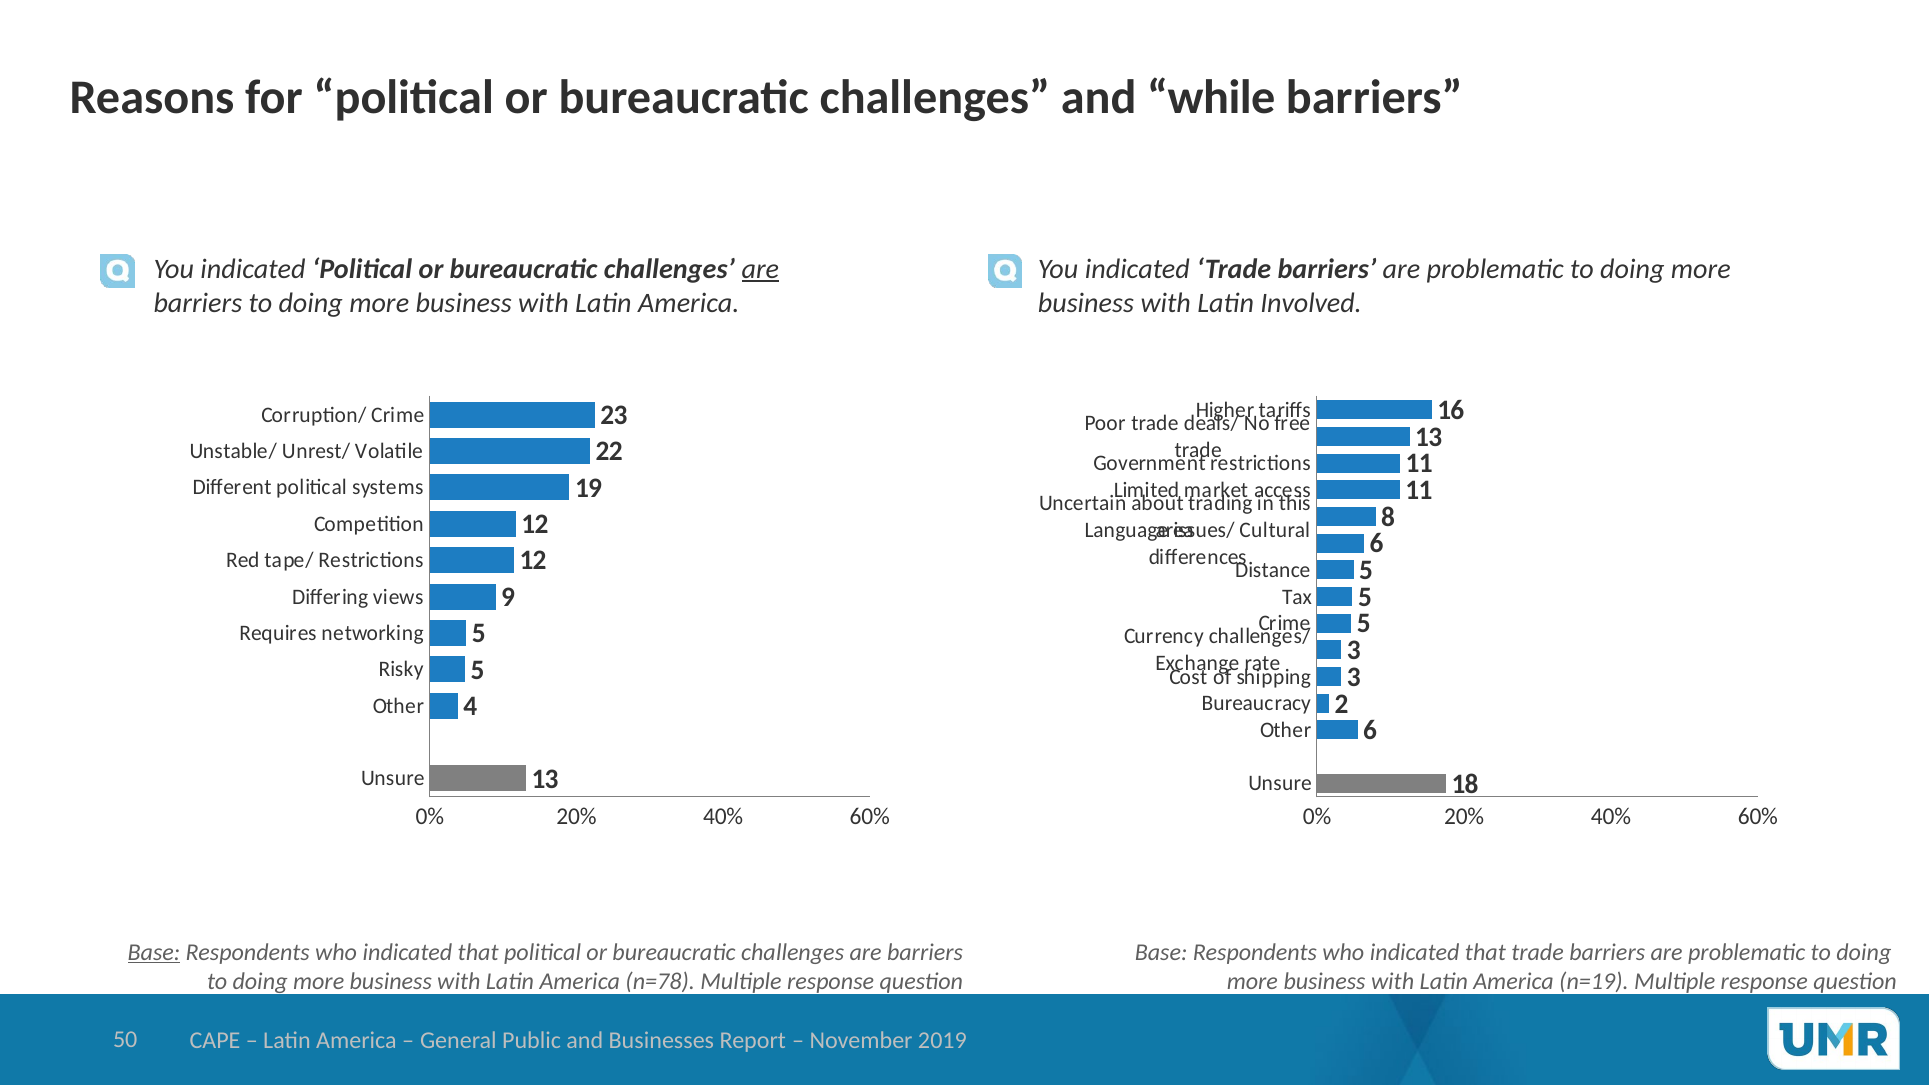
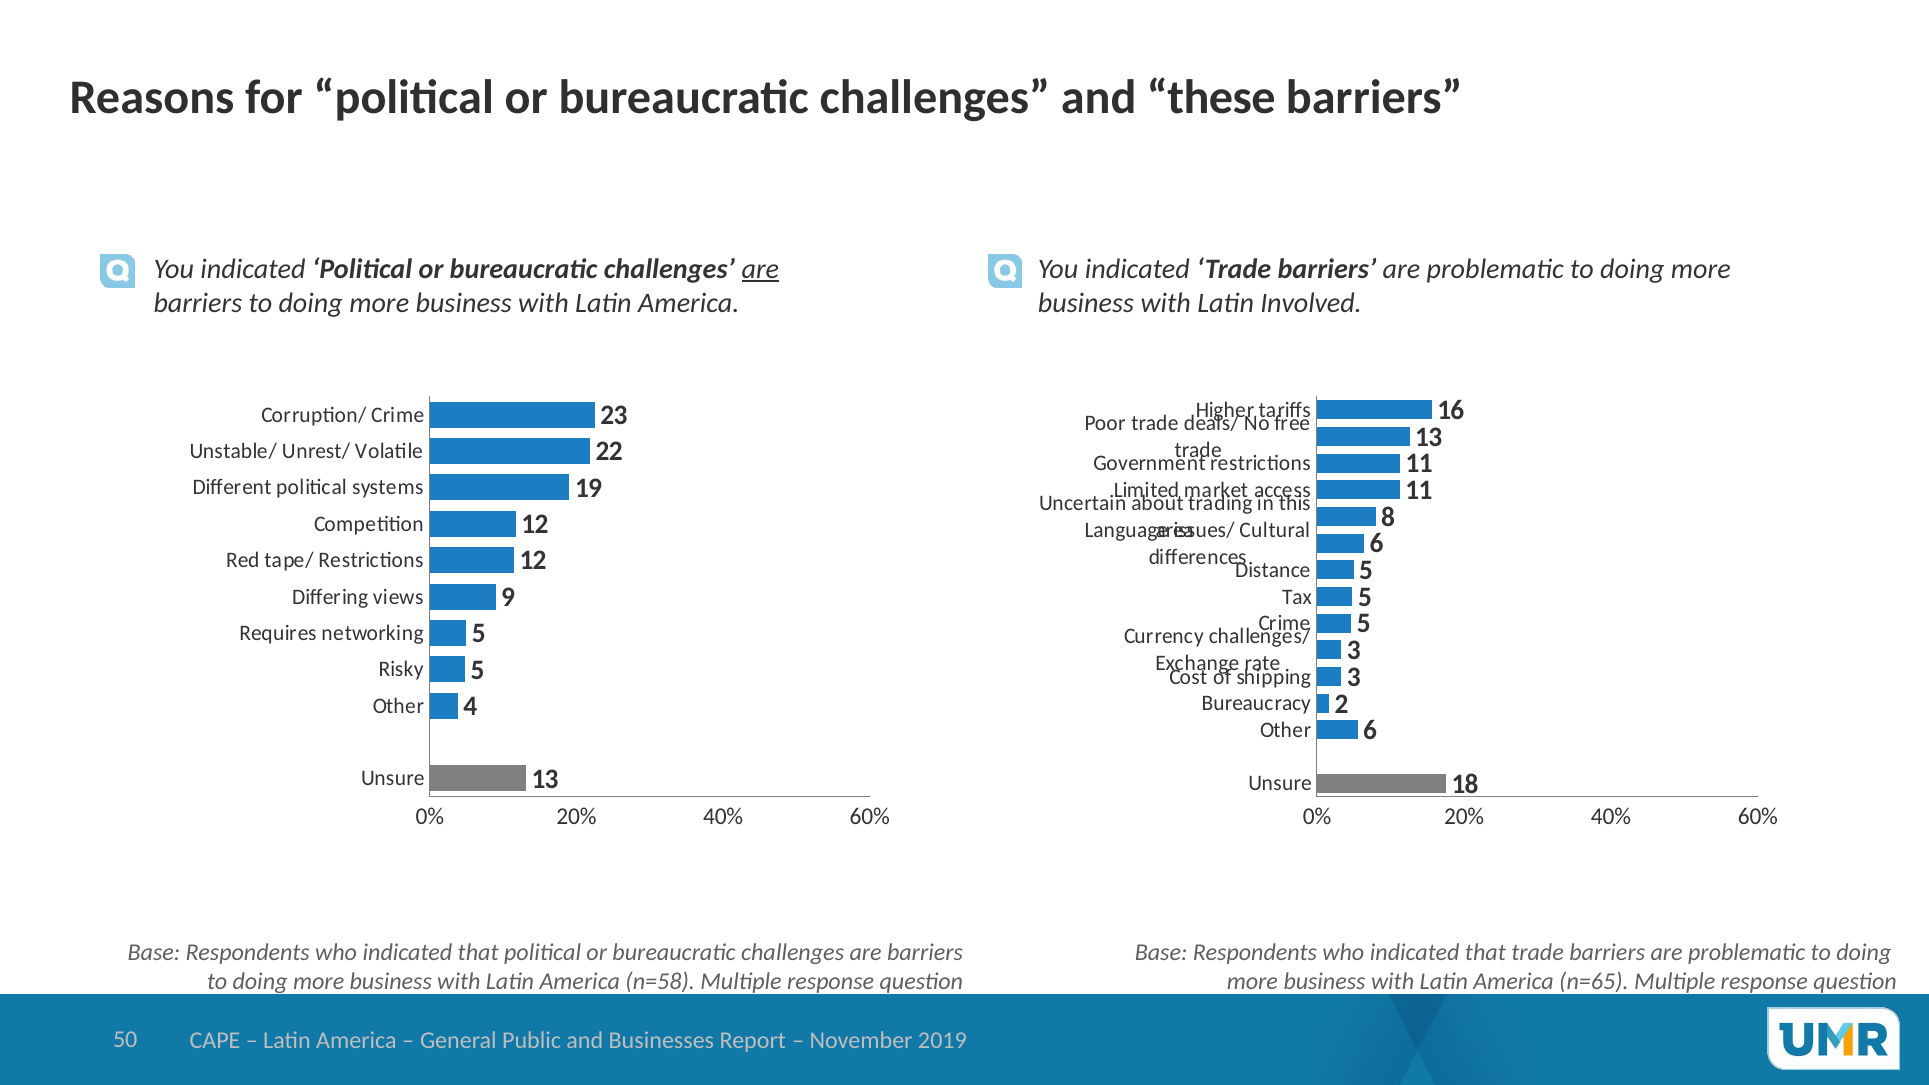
while: while -> these
Base at (154, 952) underline: present -> none
n=78: n=78 -> n=58
n=19: n=19 -> n=65
